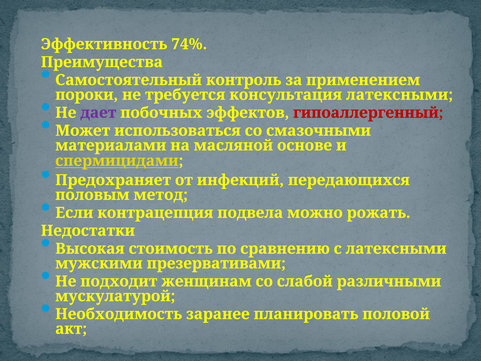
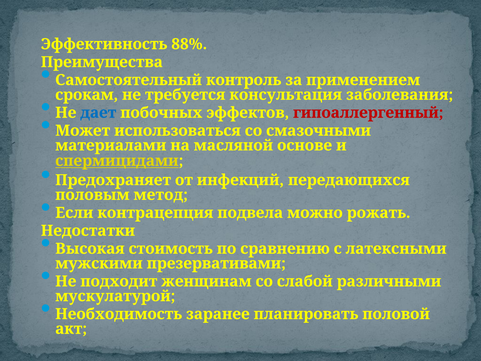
74%: 74% -> 88%
пороки: пороки -> срокам
консультация латексными: латексными -> заболевания
дает colour: purple -> blue
